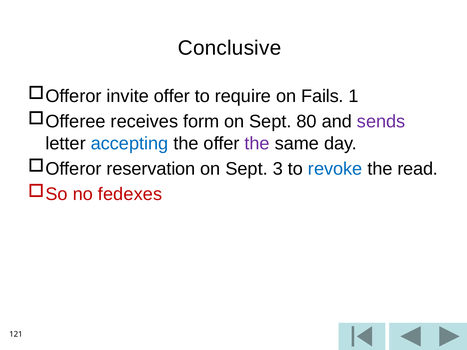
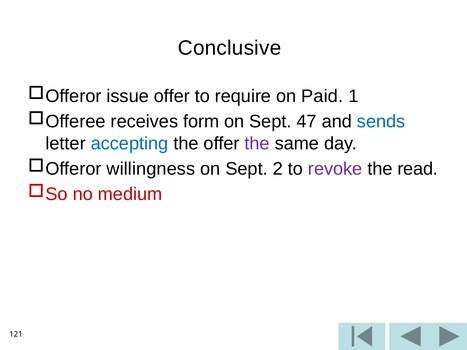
invite: invite -> issue
Fails: Fails -> Paid
80: 80 -> 47
sends colour: purple -> blue
reservation: reservation -> willingness
3: 3 -> 2
revoke colour: blue -> purple
fedexes: fedexes -> medium
